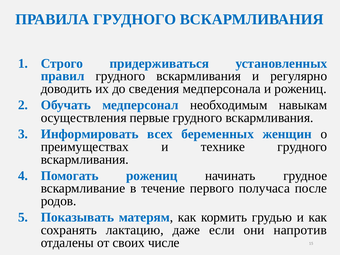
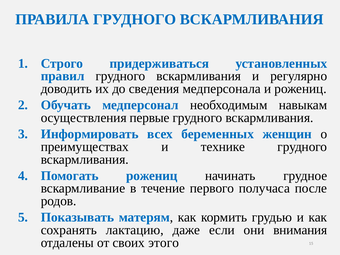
напротив: напротив -> внимания
числе: числе -> этого
